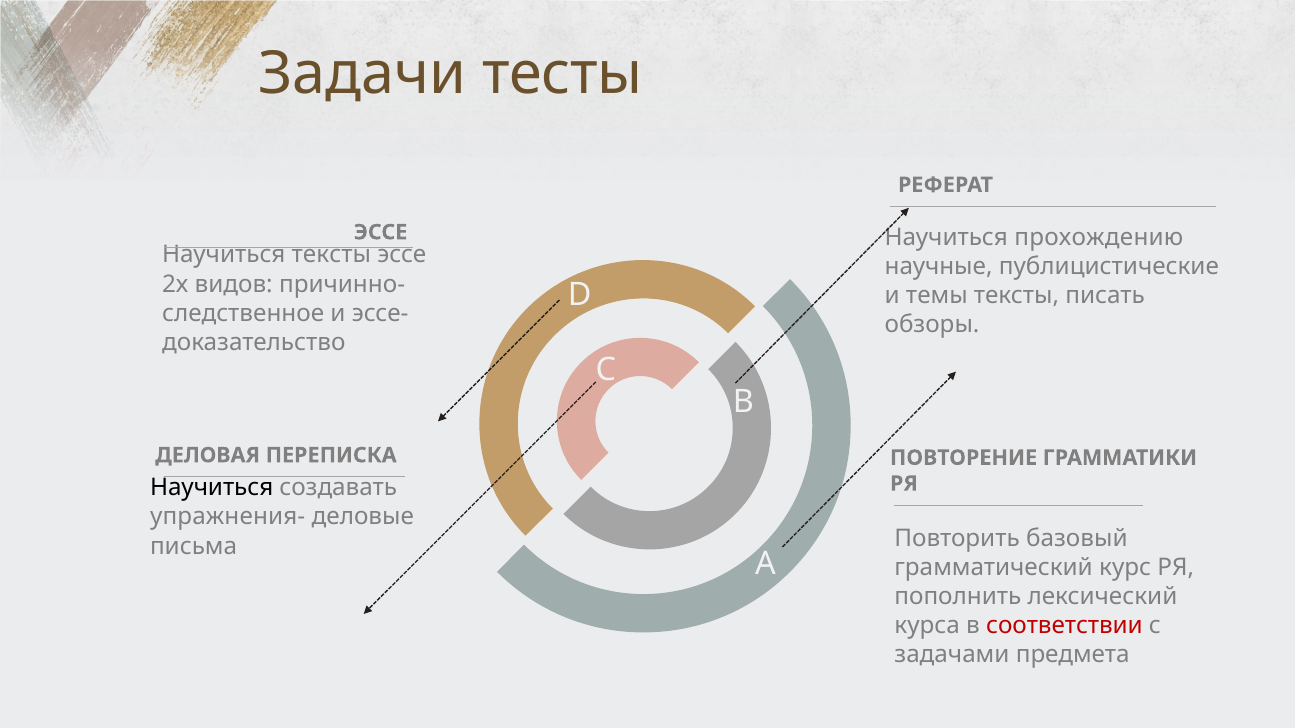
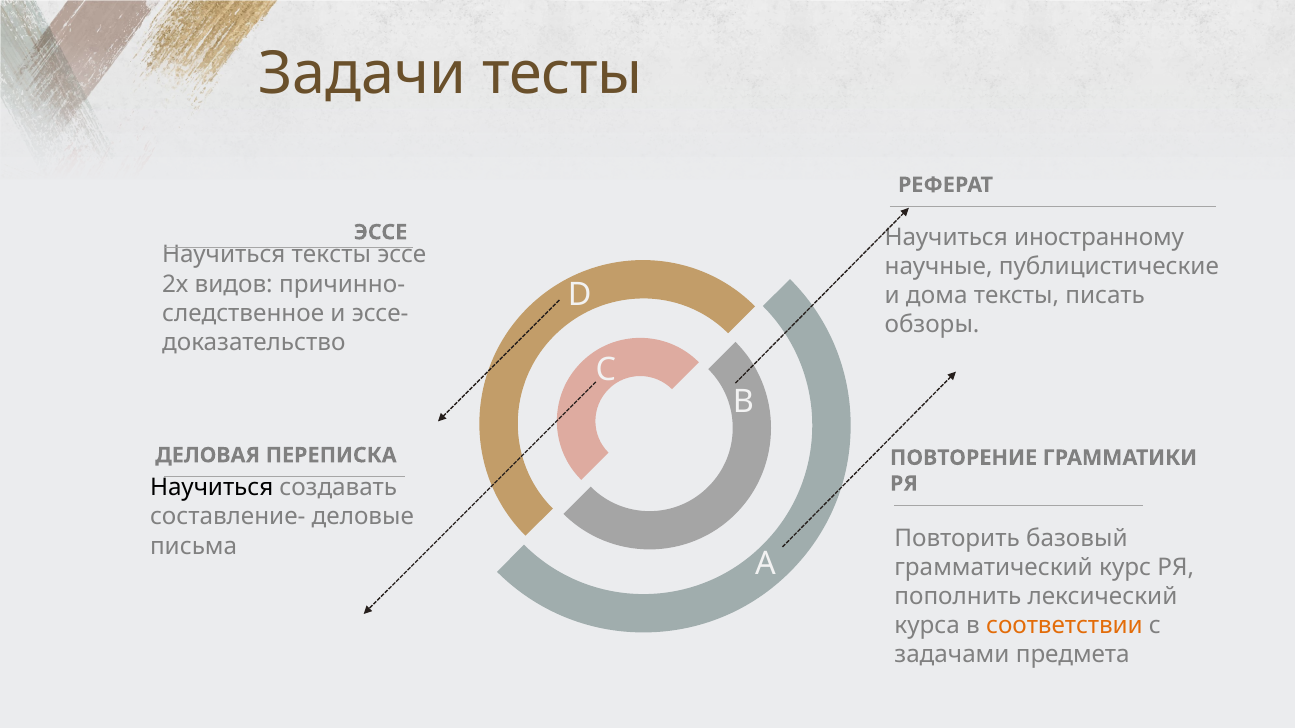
прохождению: прохождению -> иностранному
темы: темы -> дома
упражнения-: упражнения- -> составление-
соответствии colour: red -> orange
